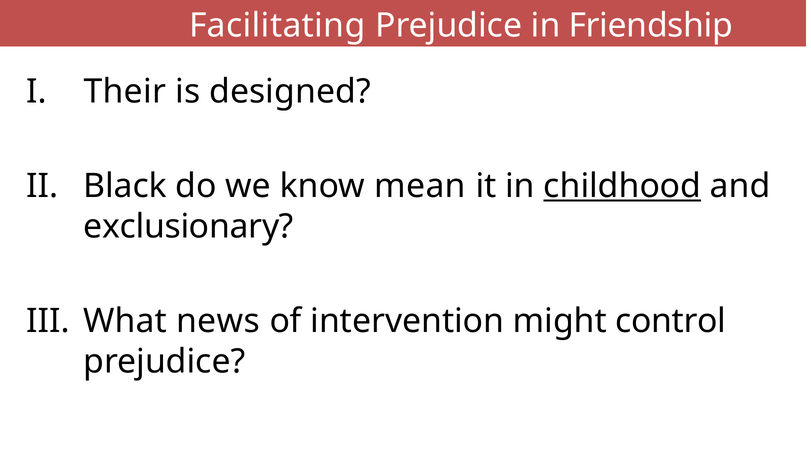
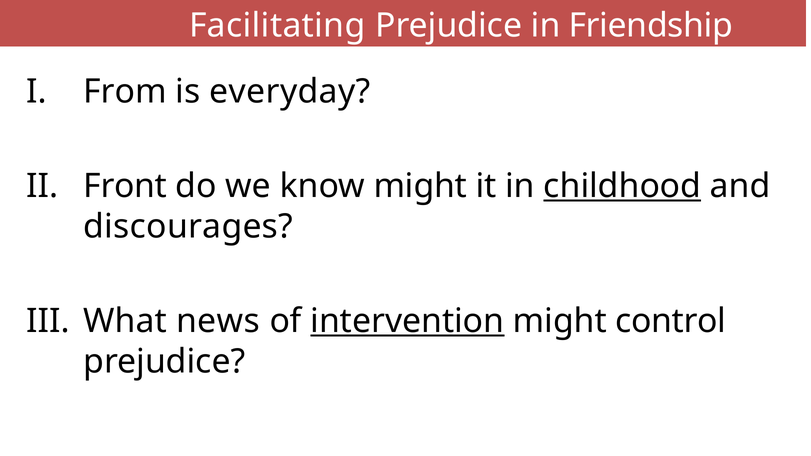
Their: Their -> From
designed: designed -> everyday
Black: Black -> Front
know mean: mean -> might
exclusionary: exclusionary -> discourages
intervention underline: none -> present
